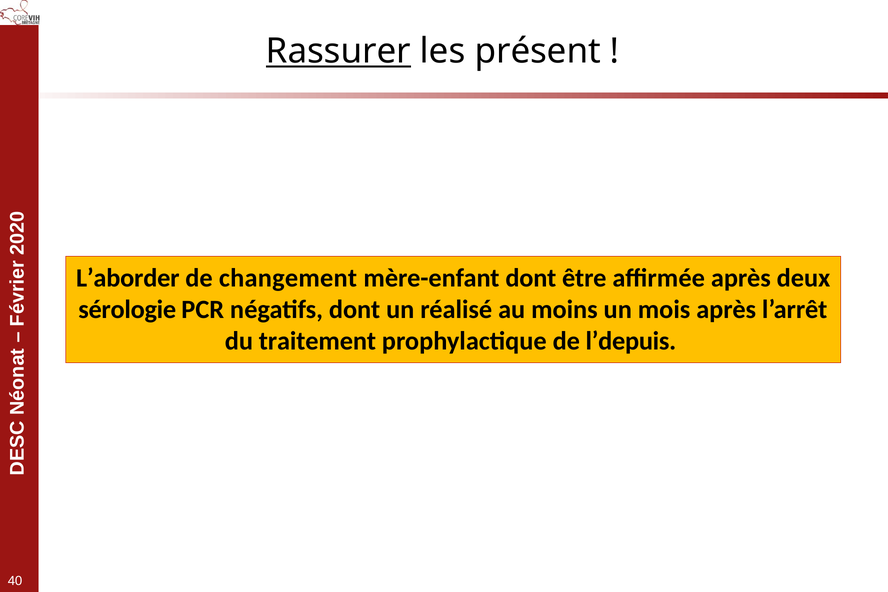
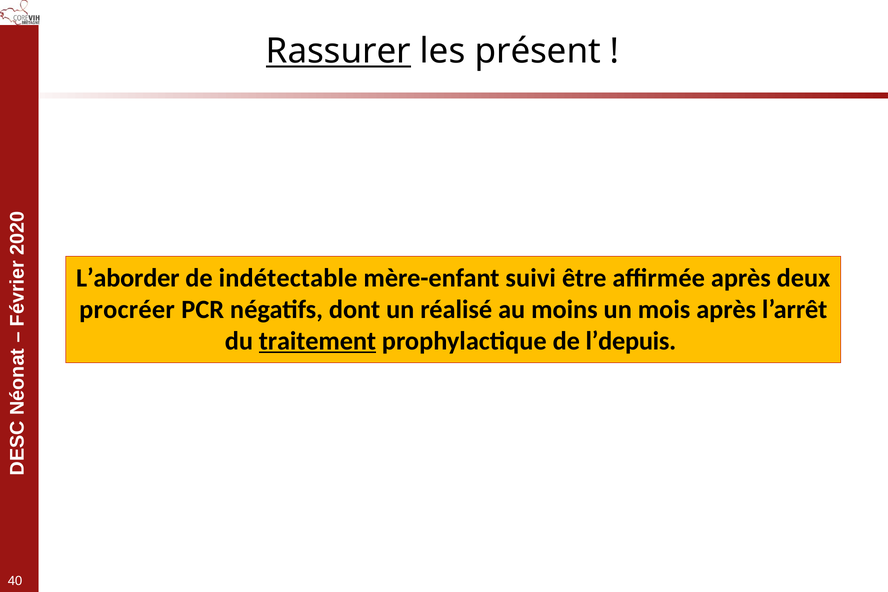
changement: changement -> indétectable
mère-enfant dont: dont -> suivi
sérologie: sérologie -> procréer
traitement underline: none -> present
